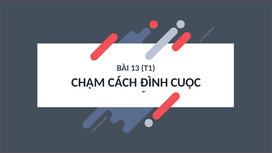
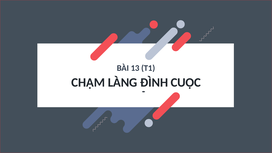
CÁCH: CÁCH -> LÀNG
